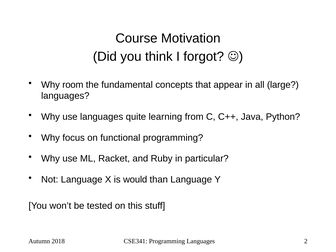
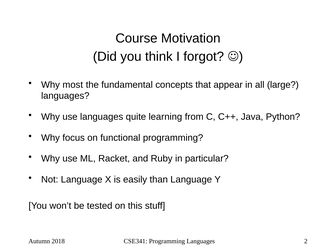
room: room -> most
would: would -> easily
